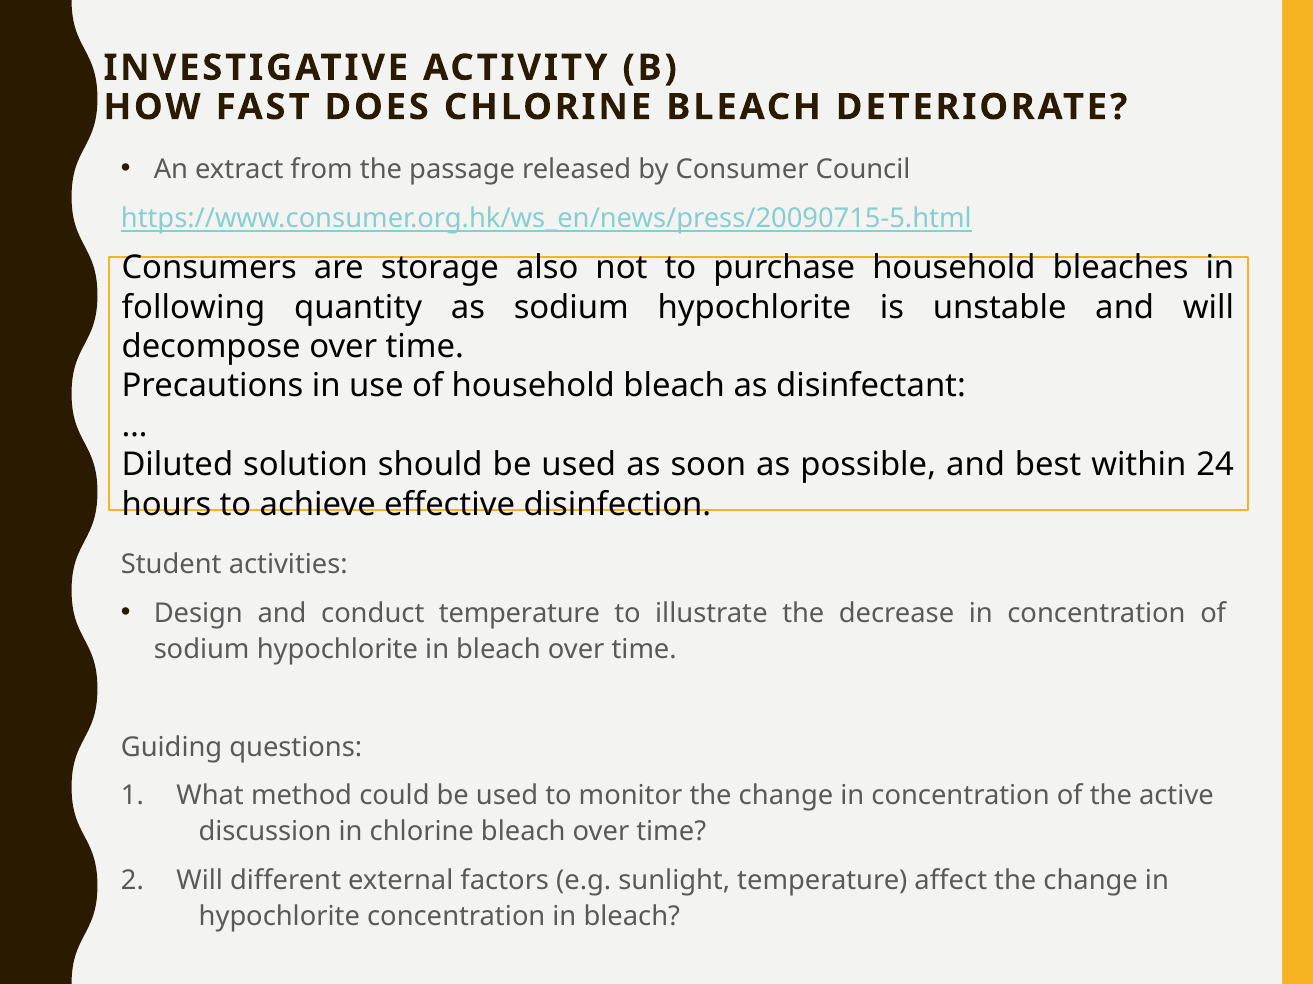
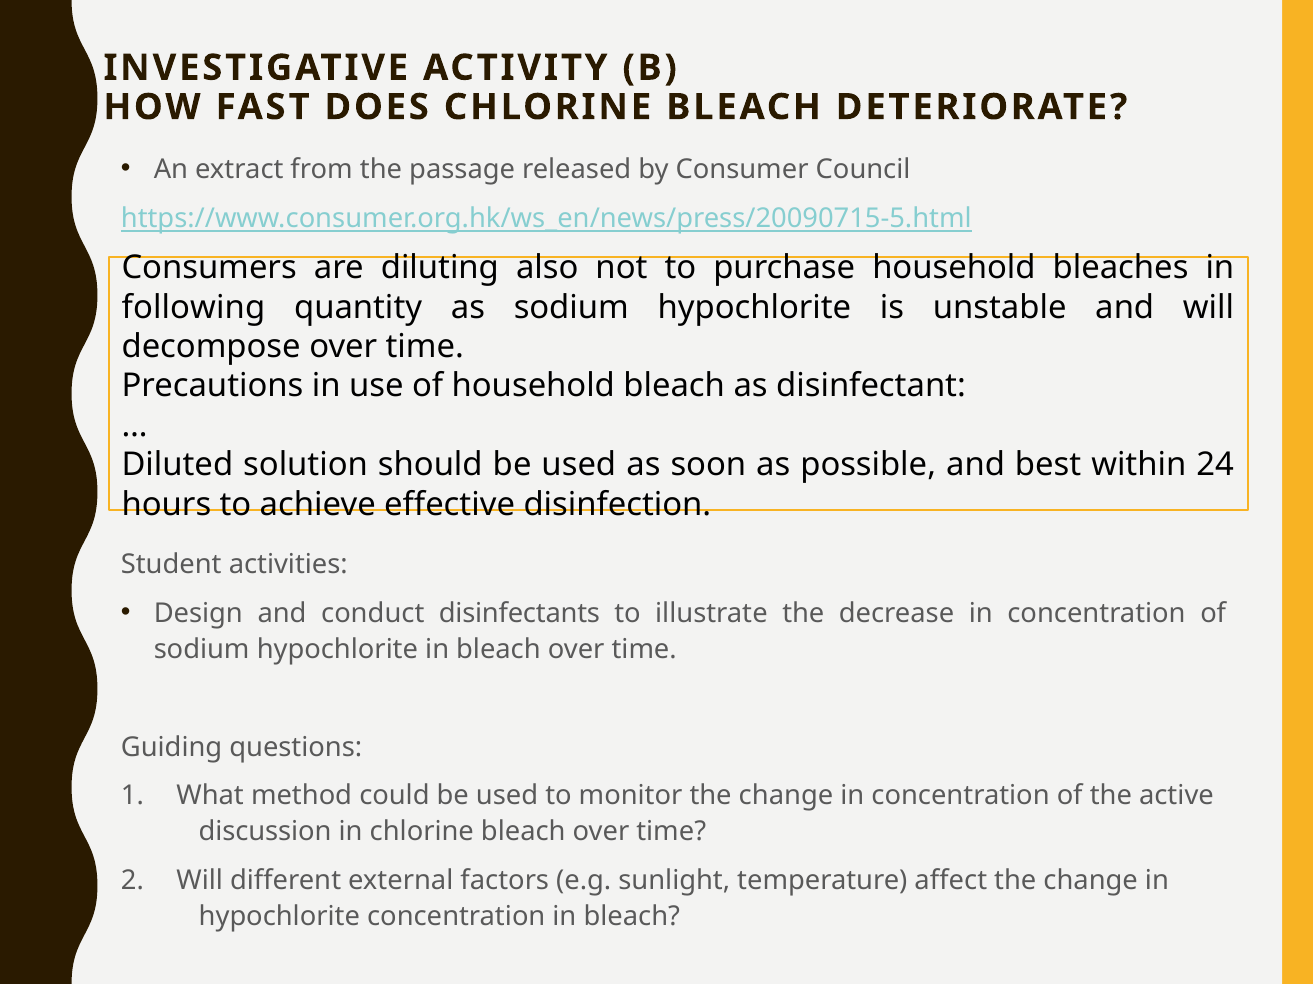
storage: storage -> diluting
conduct temperature: temperature -> disinfectants
